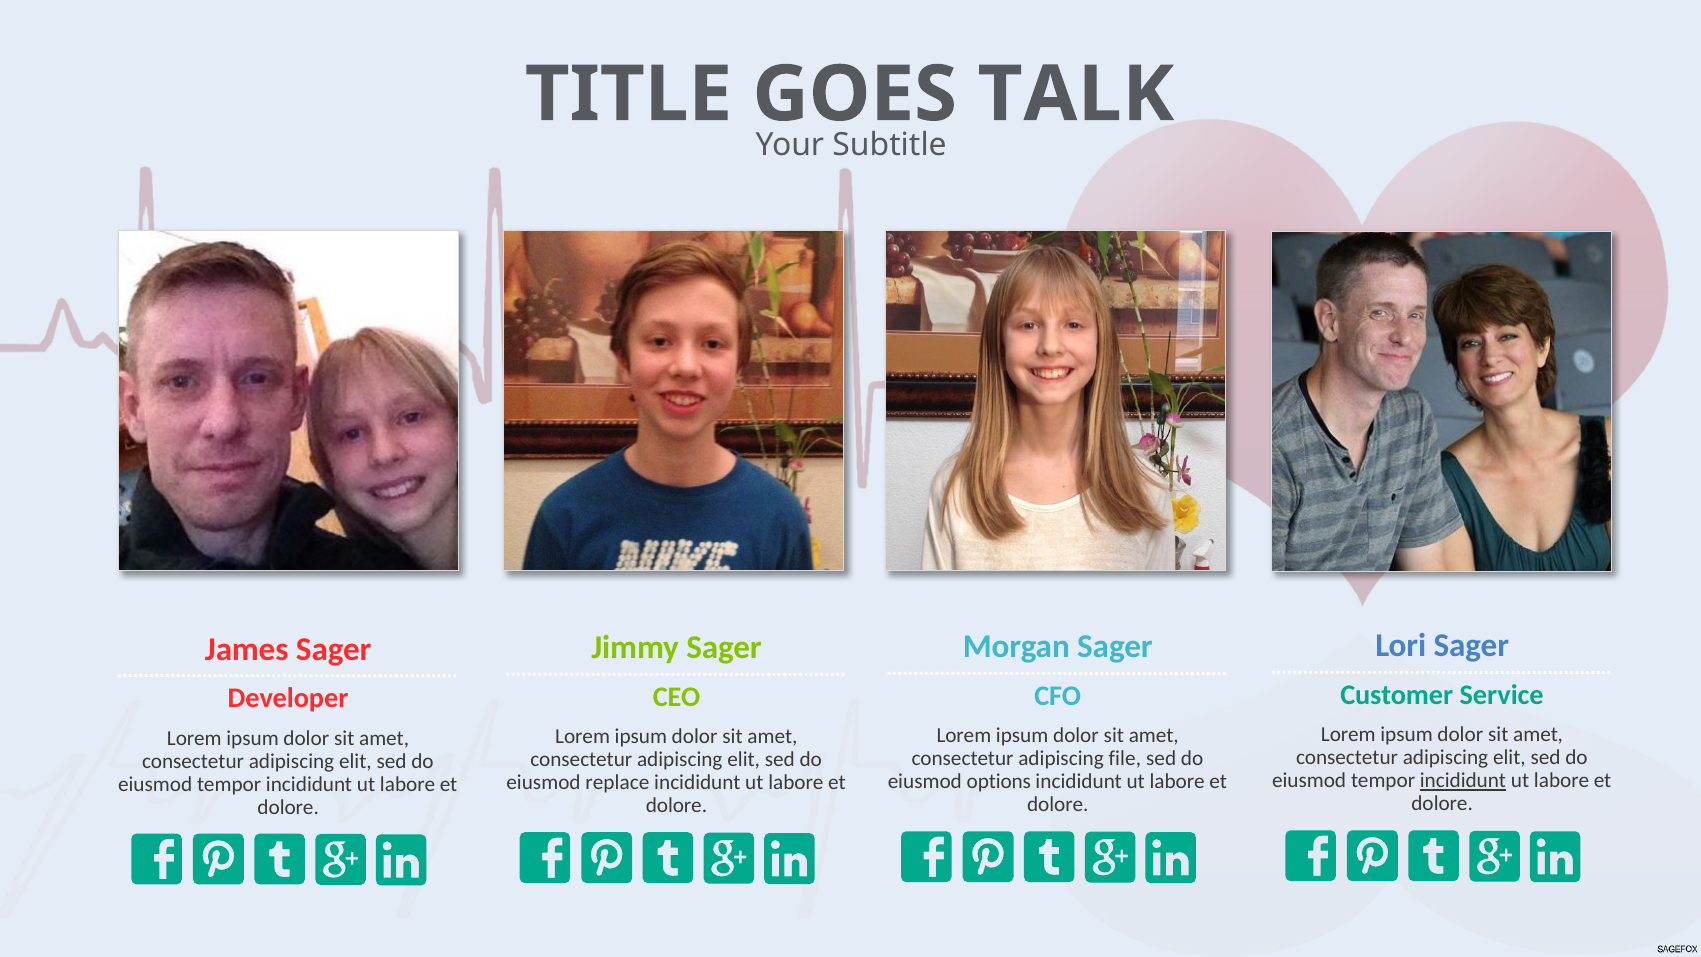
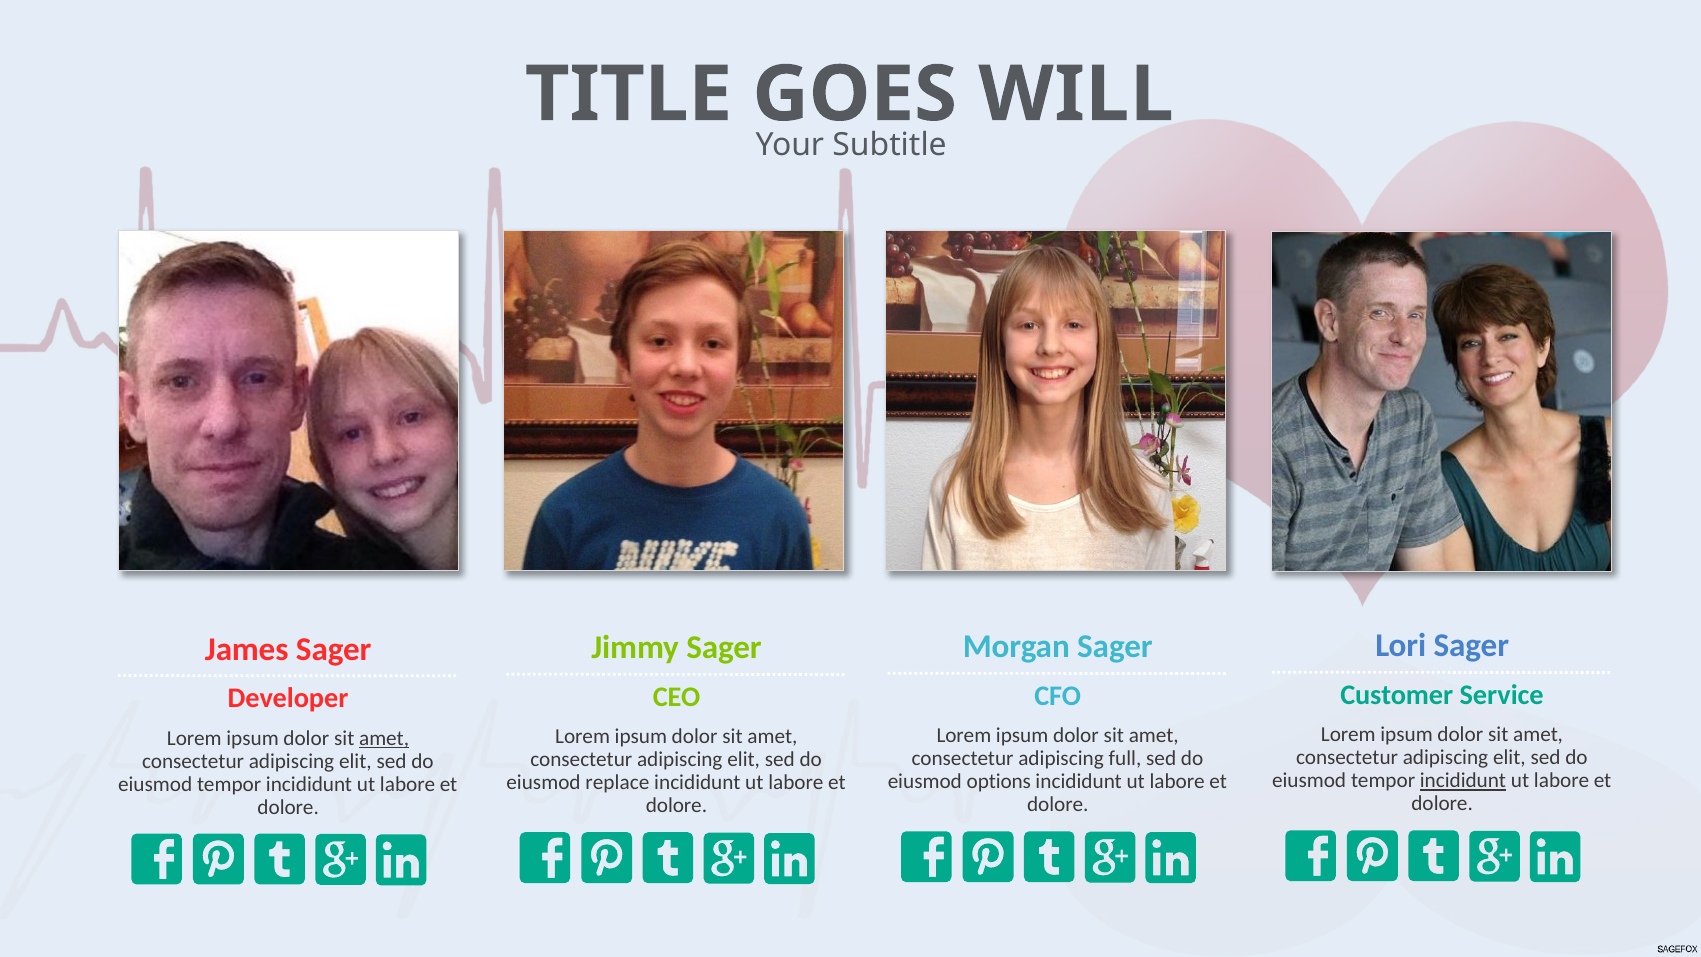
TALK: TALK -> WILL
amet at (384, 738) underline: none -> present
file: file -> full
